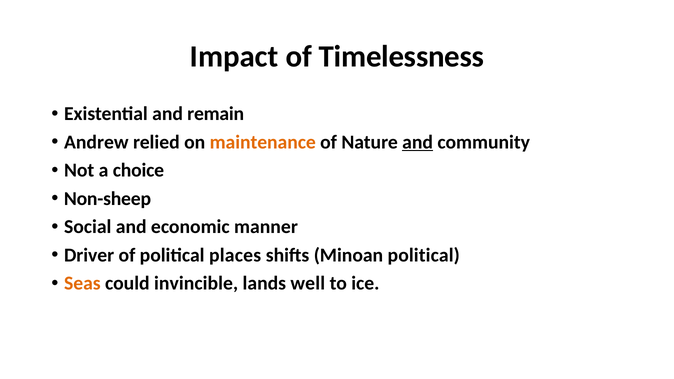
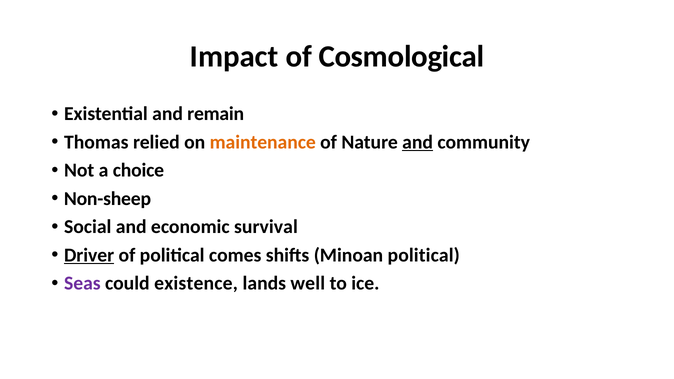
Timelessness: Timelessness -> Cosmological
Andrew: Andrew -> Thomas
manner: manner -> survival
Driver underline: none -> present
places: places -> comes
Seas colour: orange -> purple
invincible: invincible -> existence
